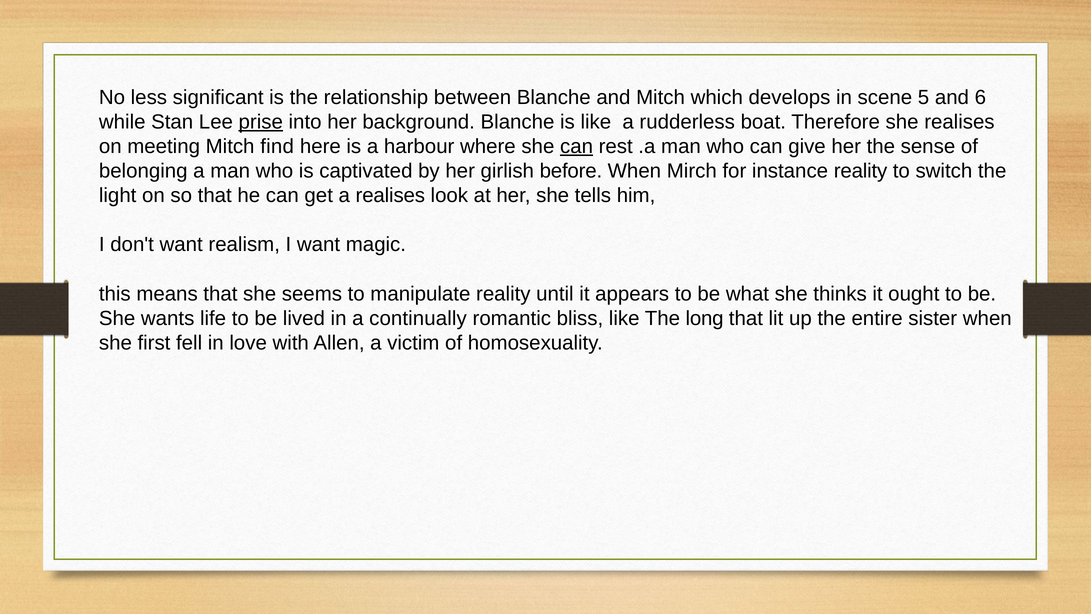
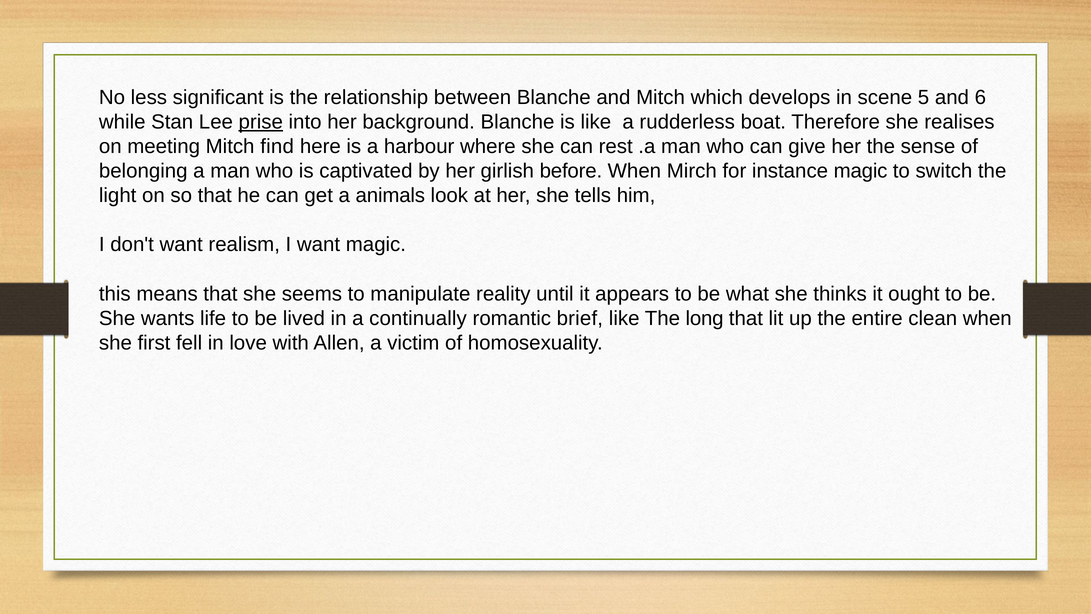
can at (577, 146) underline: present -> none
instance reality: reality -> magic
a realises: realises -> animals
bliss: bliss -> brief
sister: sister -> clean
